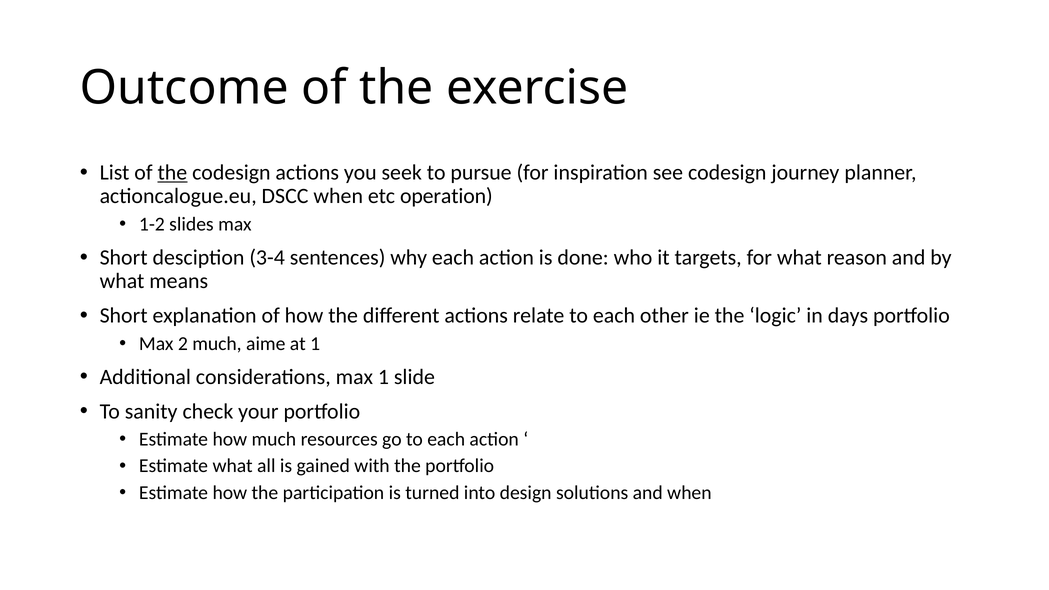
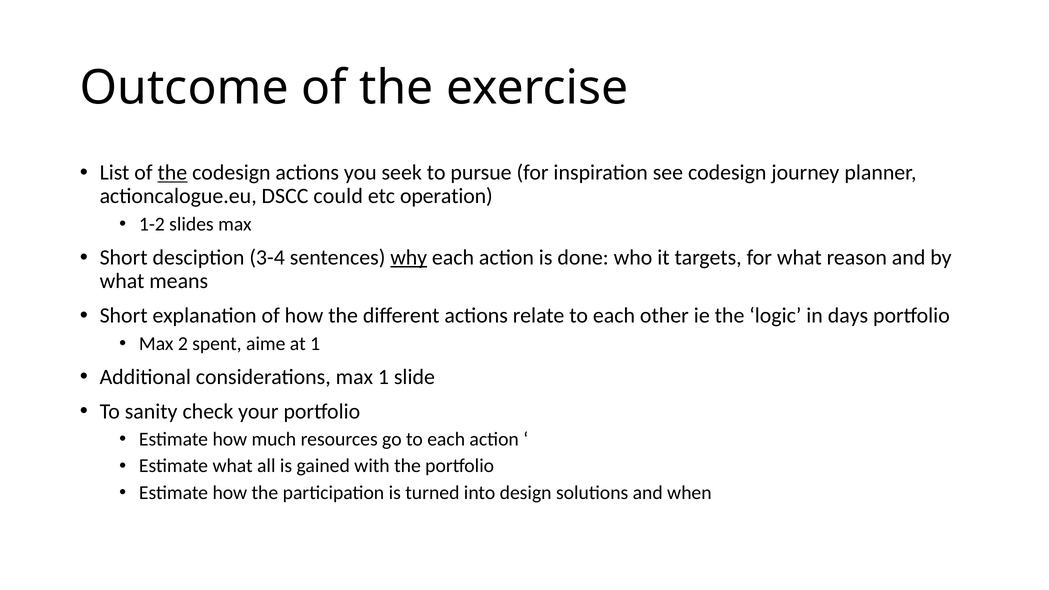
DSCC when: when -> could
why underline: none -> present
2 much: much -> spent
